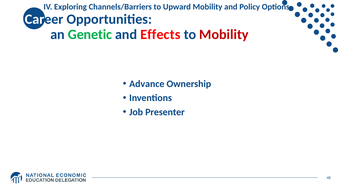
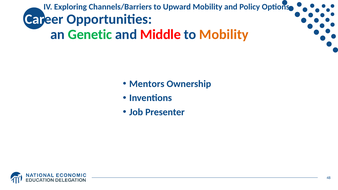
Effects: Effects -> Middle
Mobility at (224, 34) colour: red -> orange
Advance: Advance -> Mentors
